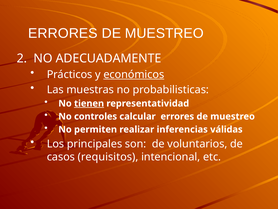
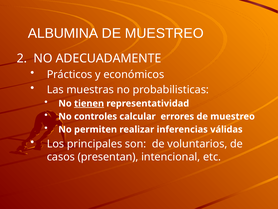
ERRORES at (63, 33): ERRORES -> ALBUMINA
económicos underline: present -> none
requisitos: requisitos -> presentan
